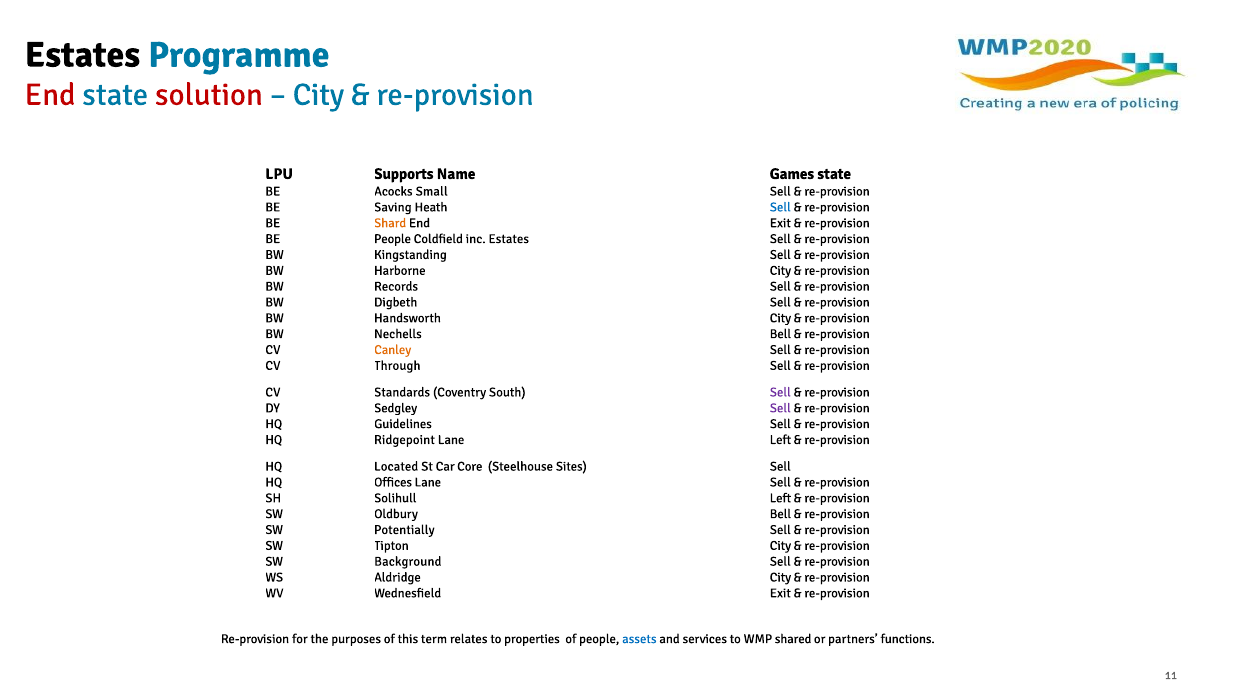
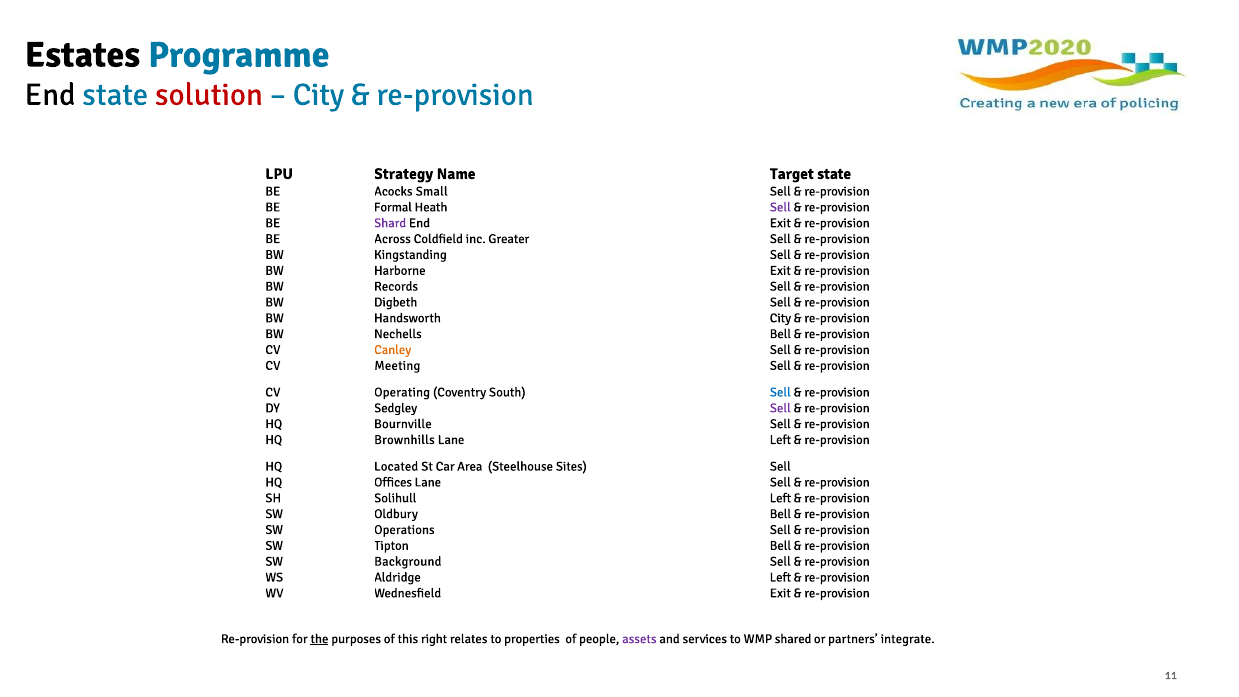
End at (50, 95) colour: red -> black
Supports: Supports -> Strategy
Games: Games -> Target
Saving: Saving -> Formal
Sell at (780, 207) colour: blue -> purple
Shard colour: orange -> purple
BE People: People -> Across
inc Estates: Estates -> Greater
Harborne City: City -> Exit
Through: Through -> Meeting
Standards: Standards -> Operating
Sell at (780, 392) colour: purple -> blue
Guidelines: Guidelines -> Bournville
Ridgepoint: Ridgepoint -> Brownhills
Core: Core -> Area
Potentially: Potentially -> Operations
Tipton City: City -> Bell
Aldridge City: City -> Left
the underline: none -> present
term: term -> right
assets colour: blue -> purple
functions: functions -> integrate
